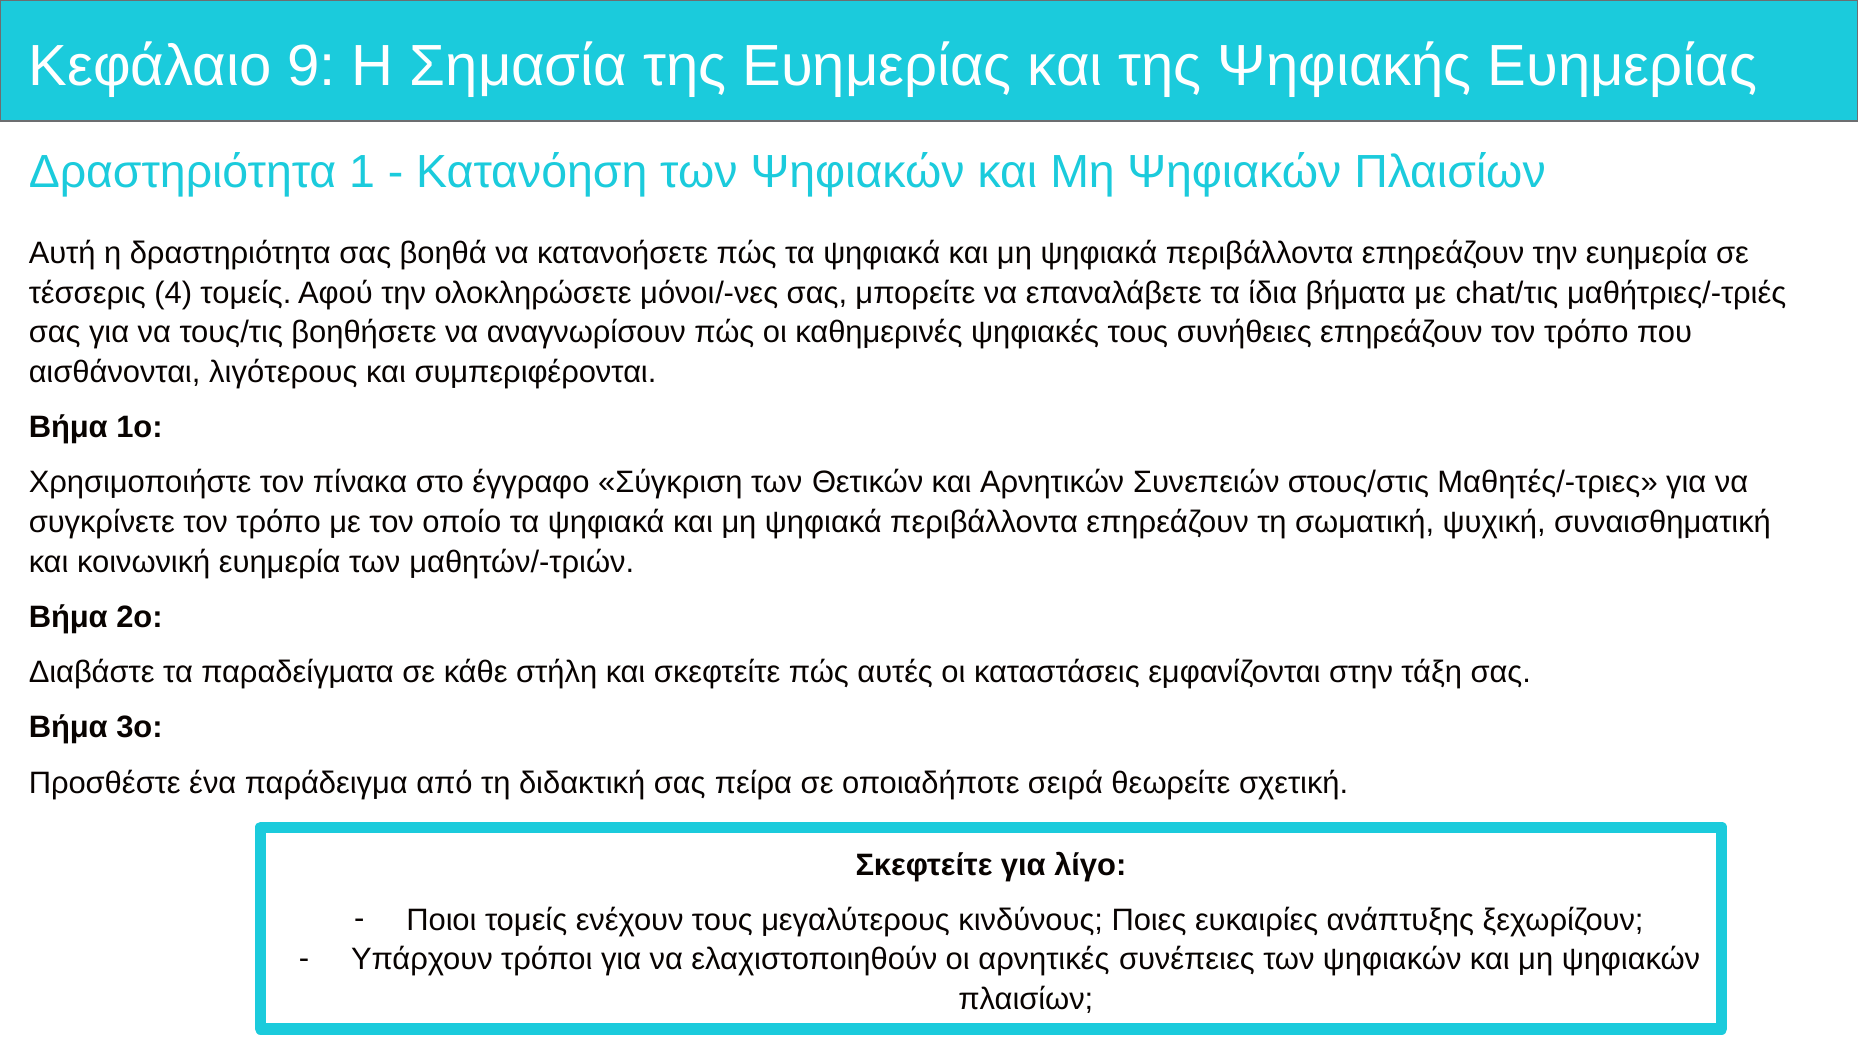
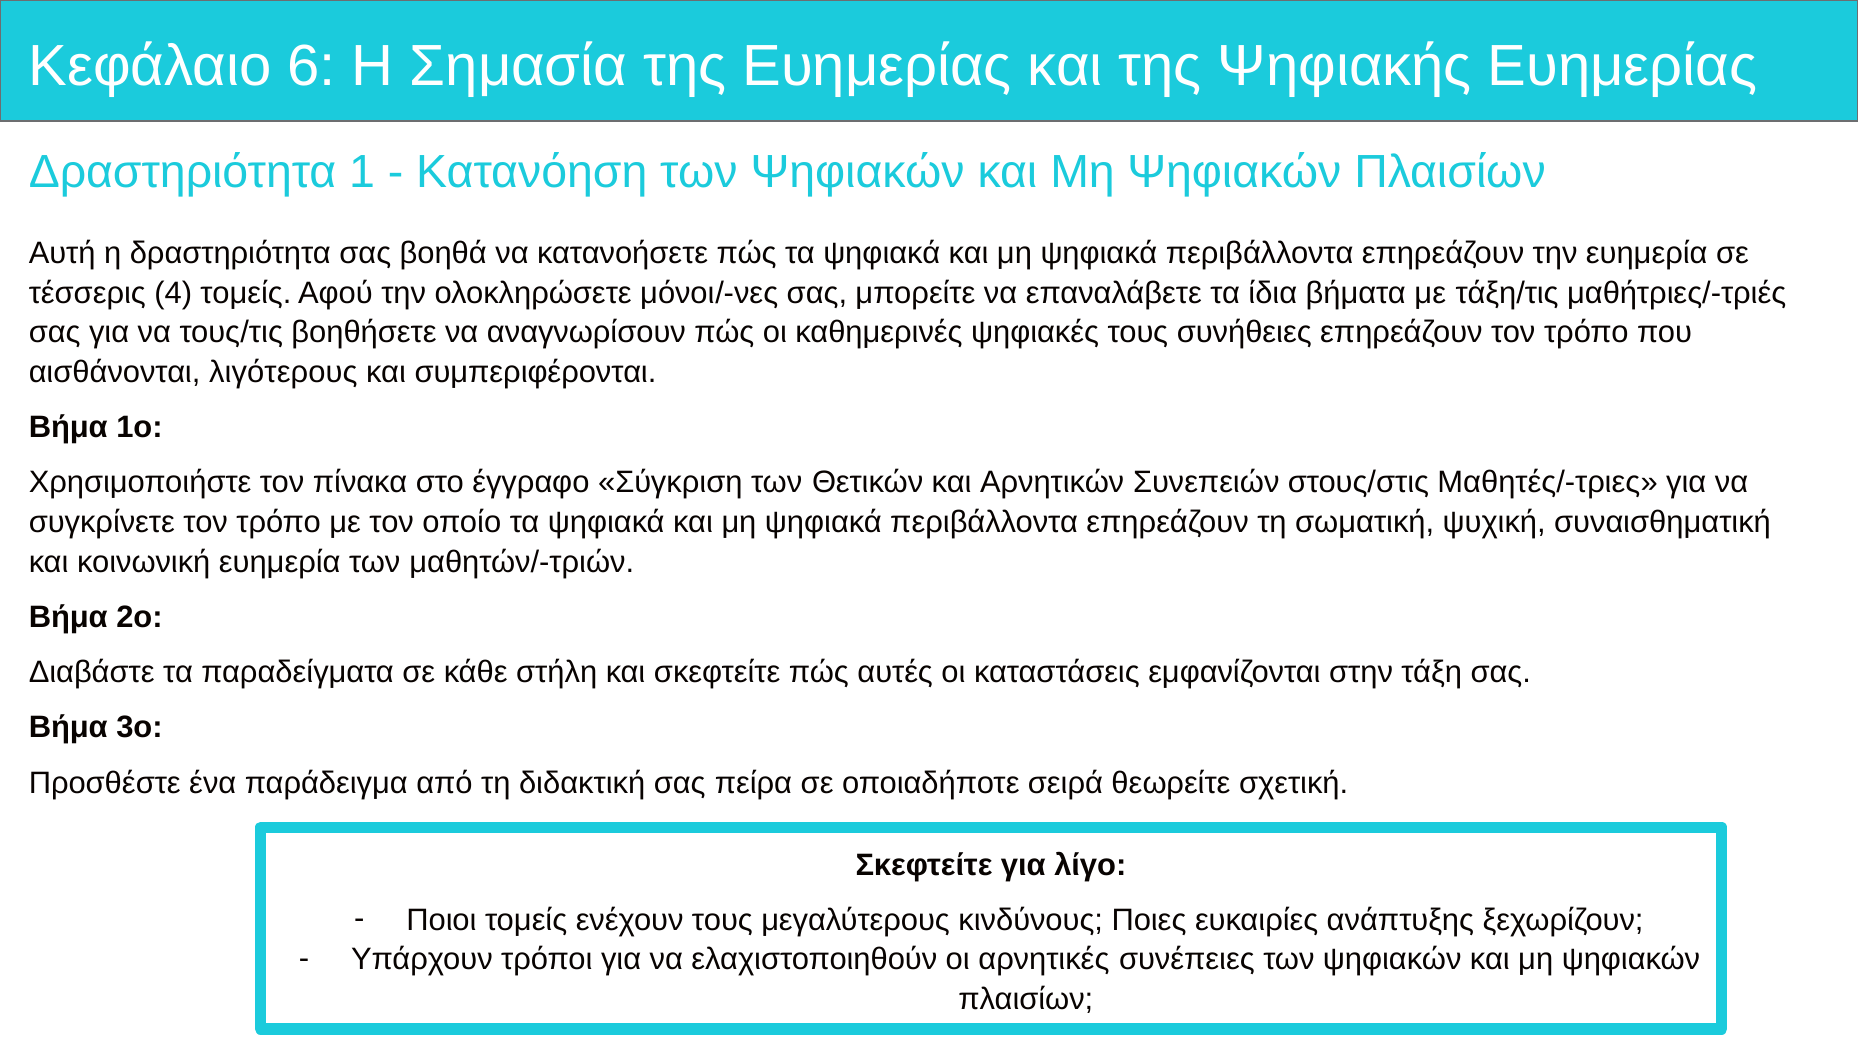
9: 9 -> 6
chat/τις: chat/τις -> τάξη/τις
